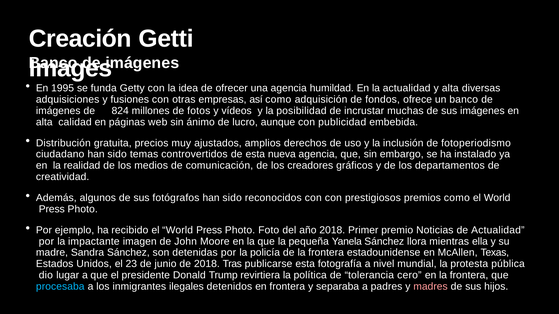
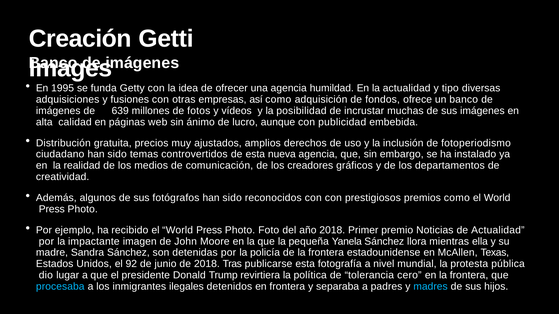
y alta: alta -> tipo
824: 824 -> 639
23: 23 -> 92
madres colour: pink -> light blue
